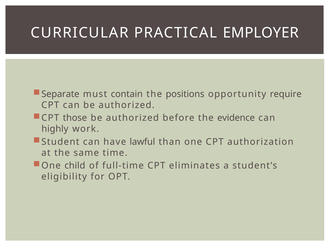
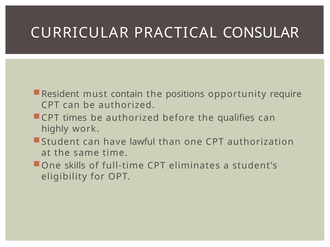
EMPLOYER: EMPLOYER -> CONSULAR
Separate: Separate -> Resident
those: those -> times
evidence: evidence -> qualifies
child: child -> skills
